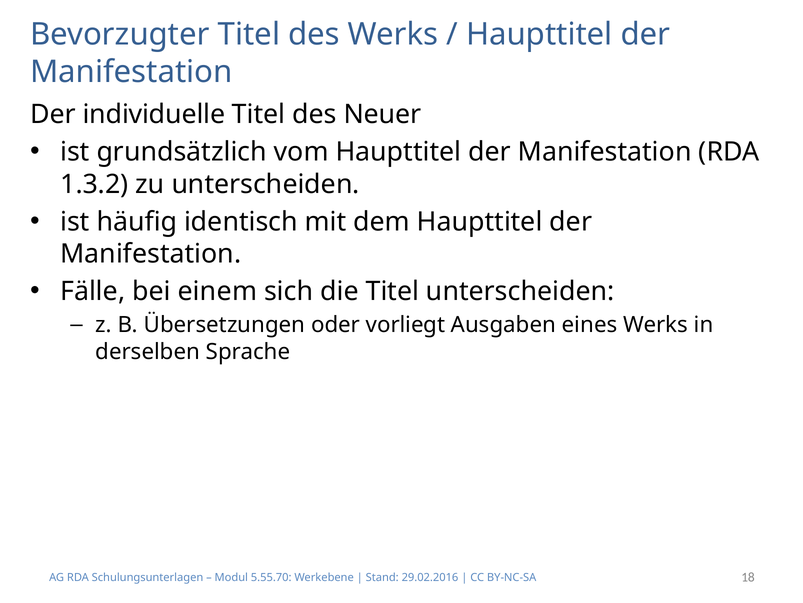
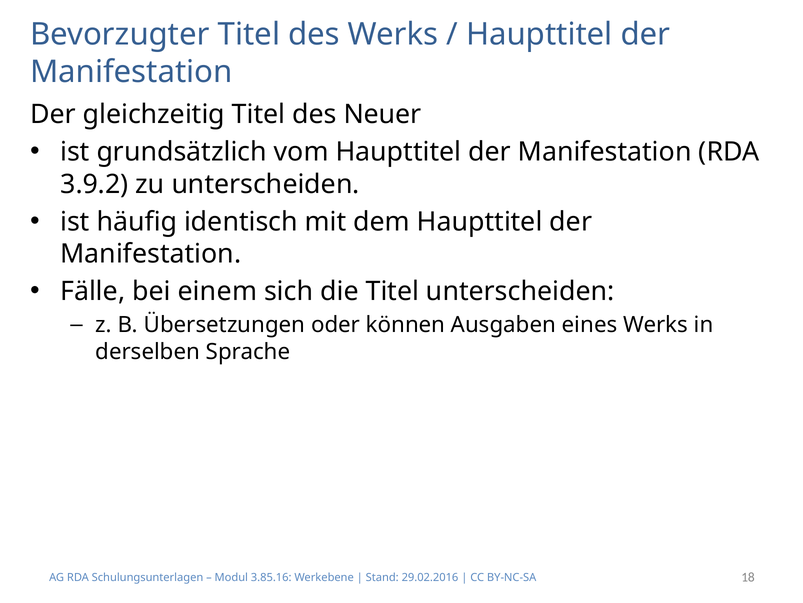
individuelle: individuelle -> gleichzeitig
1.3.2: 1.3.2 -> 3.9.2
vorliegt: vorliegt -> können
5.55.70: 5.55.70 -> 3.85.16
